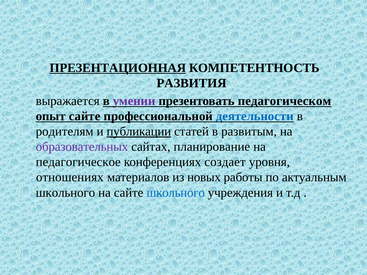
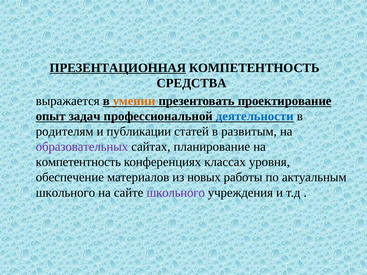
РАЗВИТИЯ: РАЗВИТИЯ -> СРЕДСТВА
умении colour: purple -> orange
педагогическом: педагогическом -> проектирование
опыт сайте: сайте -> задач
публикации underline: present -> none
педагогическое at (78, 162): педагогическое -> компетентность
создает: создает -> классах
отношениях: отношениях -> обеспечение
школьного at (176, 193) colour: blue -> purple
